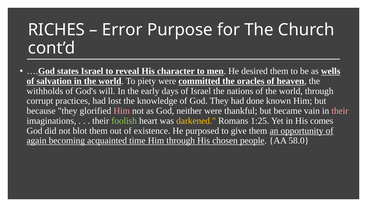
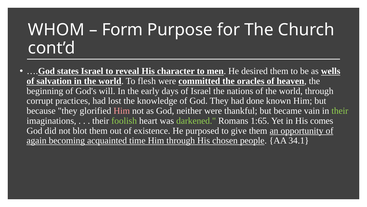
RICHES: RICHES -> WHOM
Error: Error -> Form
piety: piety -> flesh
withholds: withholds -> beginning
their at (340, 111) colour: pink -> light green
darkened colour: yellow -> light green
1:25: 1:25 -> 1:65
58.0: 58.0 -> 34.1
